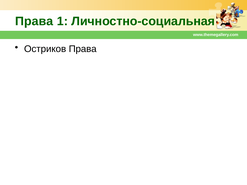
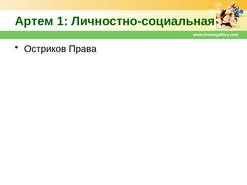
Права at (34, 21): Права -> Артем
